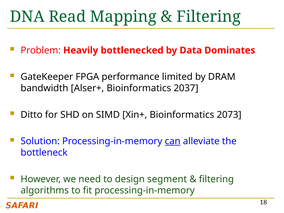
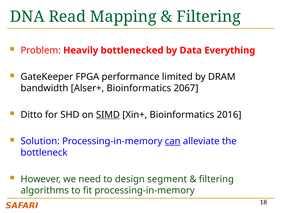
Dominates: Dominates -> Everything
2037: 2037 -> 2067
SIMD underline: none -> present
2073: 2073 -> 2016
